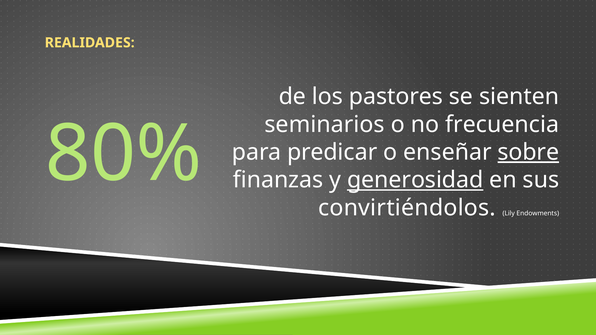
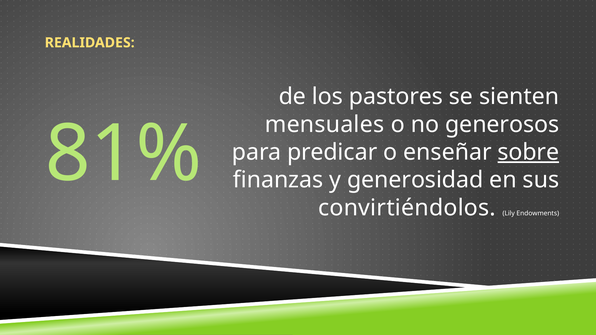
seminarios: seminarios -> mensuales
frecuencia: frecuencia -> generosos
80%: 80% -> 81%
generosidad underline: present -> none
